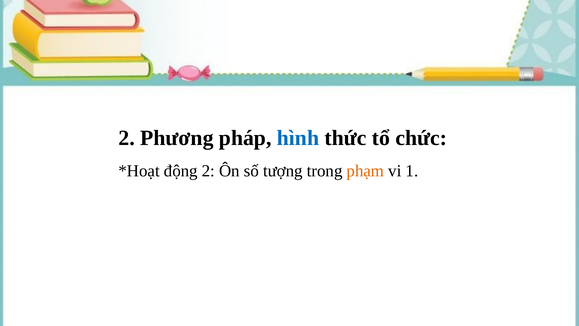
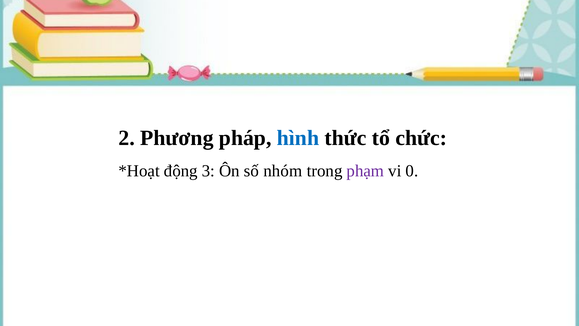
động 2: 2 -> 3
tượng: tượng -> nhóm
phạm colour: orange -> purple
1: 1 -> 0
